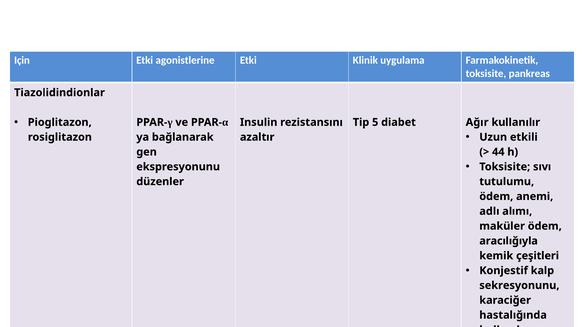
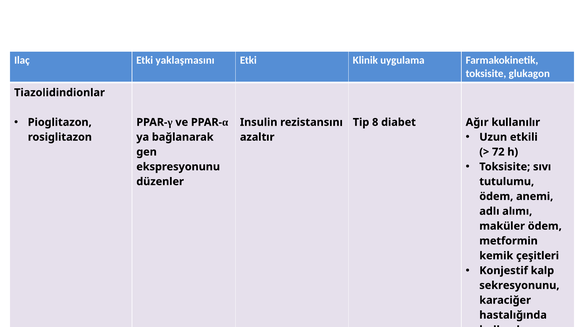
Için: Için -> Ilaç
agonistlerine: agonistlerine -> yaklaşmasını
pankreas: pankreas -> glukagon
5: 5 -> 8
44: 44 -> 72
aracılığıyla: aracılığıyla -> metformin
